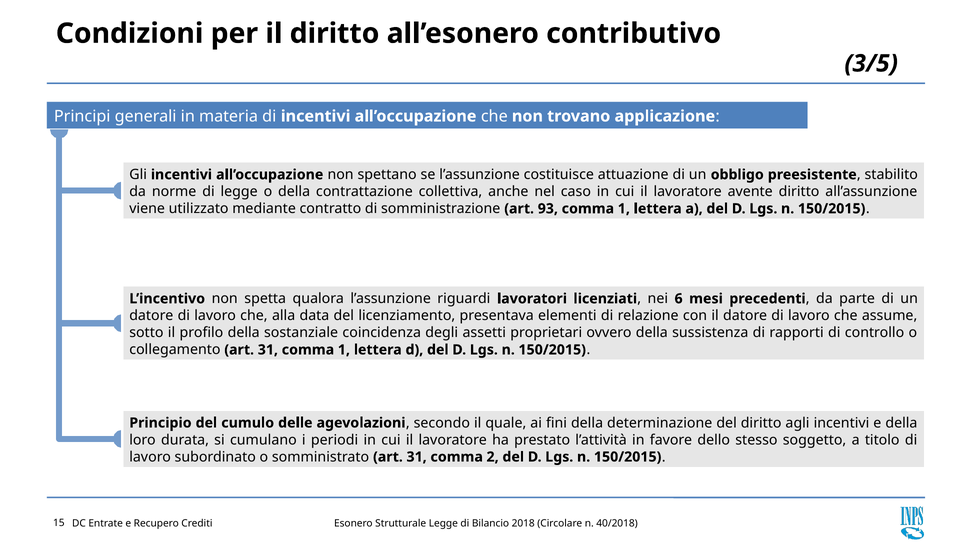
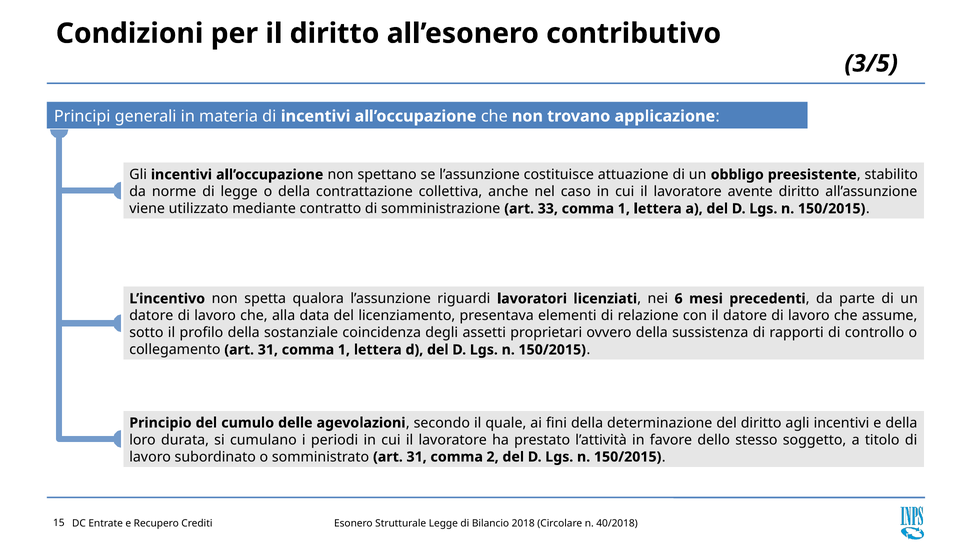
93: 93 -> 33
